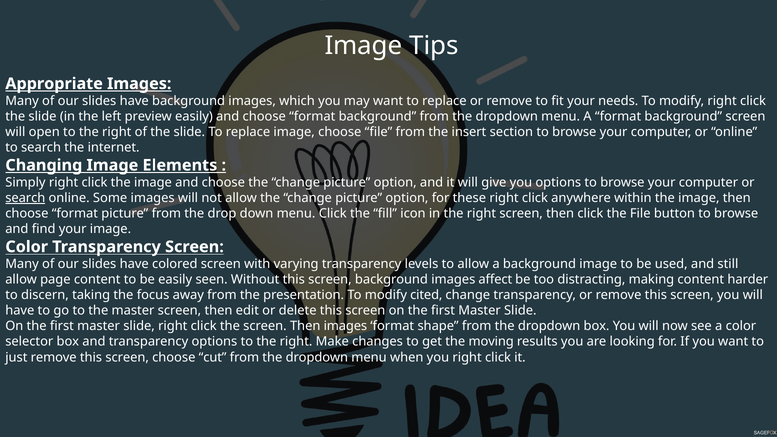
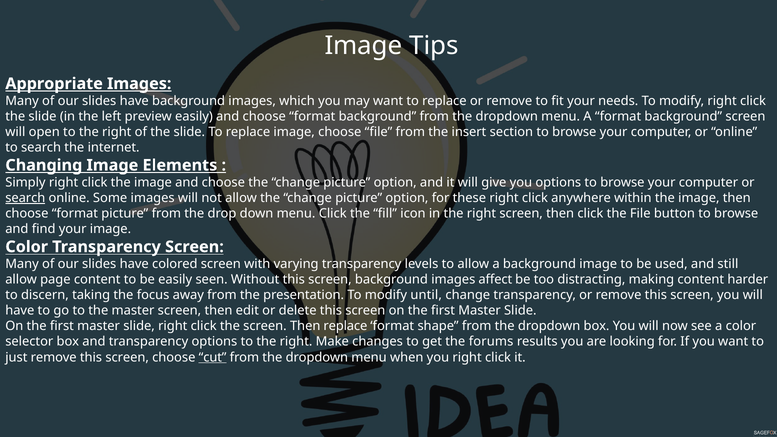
cited: cited -> until
Then images: images -> replace
moving: moving -> forums
cut underline: none -> present
